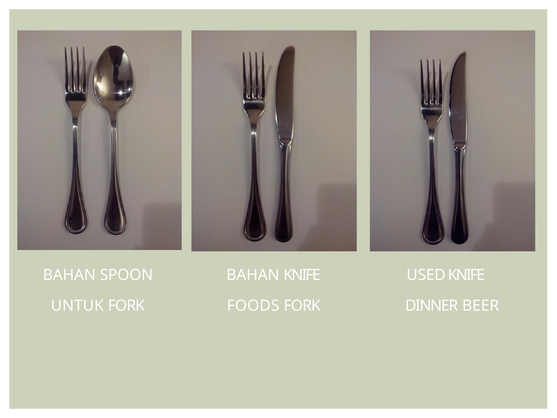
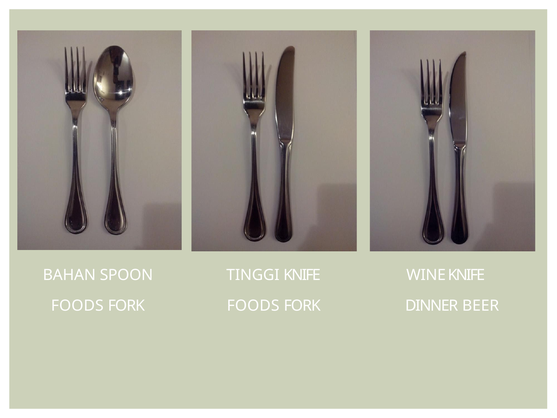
BAHAN at (253, 275): BAHAN -> TINGGI
USED: USED -> WINE
UNTUK at (77, 305): UNTUK -> FOODS
